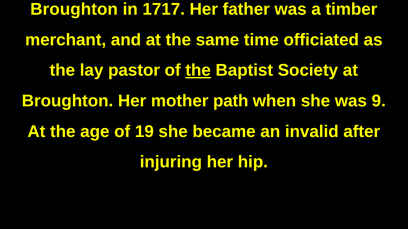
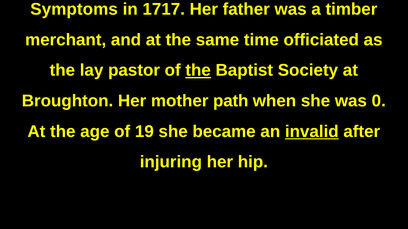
Broughton at (74, 9): Broughton -> Symptoms
9: 9 -> 0
invalid underline: none -> present
